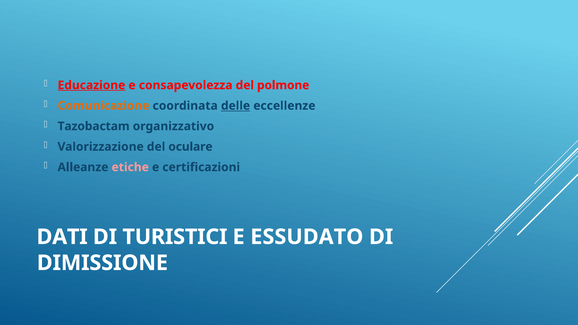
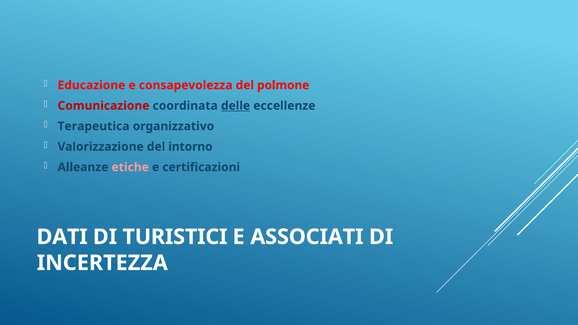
Educazione underline: present -> none
Comunicazione colour: orange -> red
Tazobactam: Tazobactam -> Terapeutica
oculare: oculare -> intorno
ESSUDATO: ESSUDATO -> ASSOCIATI
DIMISSIONE: DIMISSIONE -> INCERTEZZA
